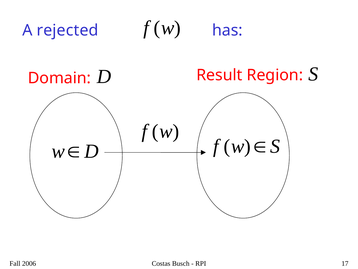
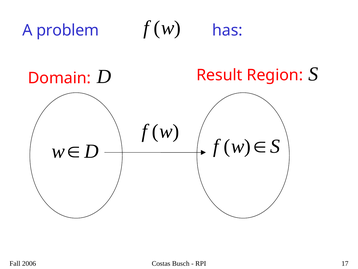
rejected: rejected -> problem
